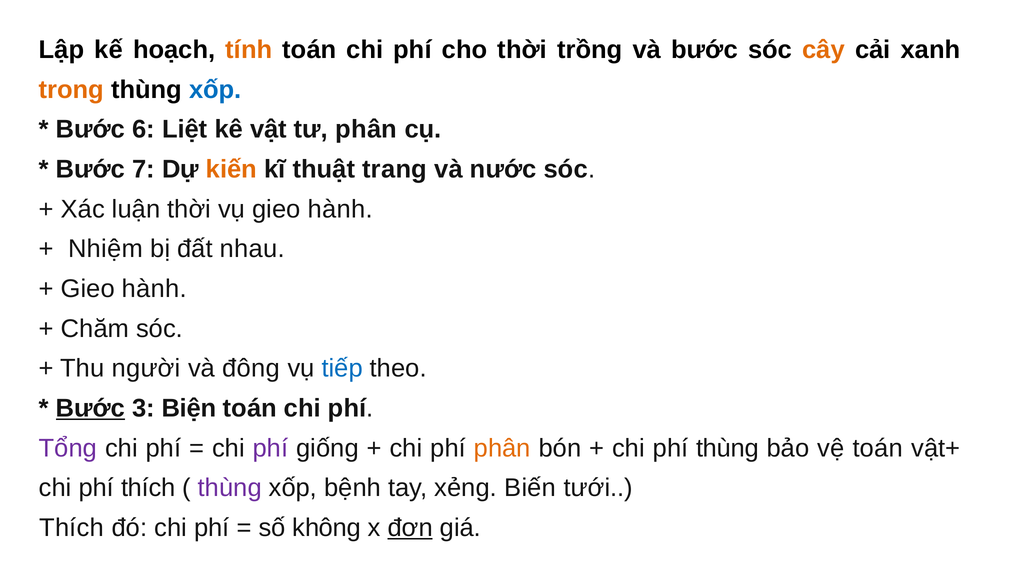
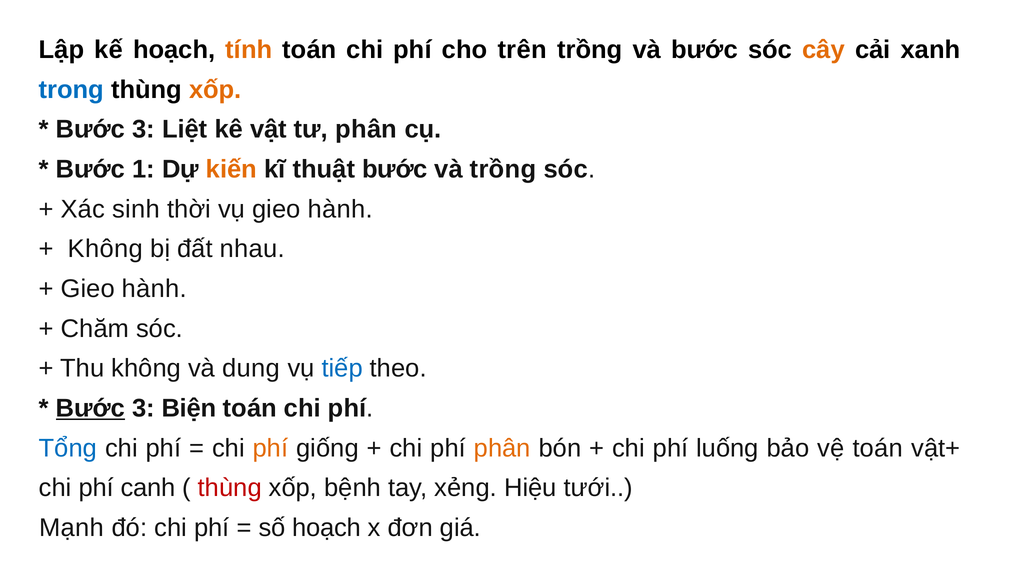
cho thời: thời -> trên
trong colour: orange -> blue
xốp at (215, 90) colour: blue -> orange
6 at (144, 129): 6 -> 3
7: 7 -> 1
thuật trang: trang -> bước
và nước: nước -> trồng
luận: luận -> sinh
Nhiệm at (105, 249): Nhiệm -> Không
Thu người: người -> không
đông: đông -> dung
Tổng colour: purple -> blue
phí at (271, 448) colour: purple -> orange
phí thùng: thùng -> luống
phí thích: thích -> canh
thùng at (230, 488) colour: purple -> red
Biến: Biến -> Hiệu
Thích at (72, 528): Thích -> Mạnh
số không: không -> hoạch
đơn underline: present -> none
